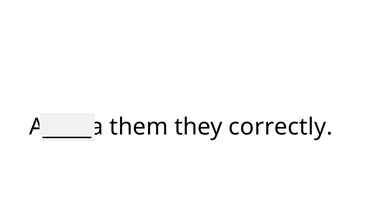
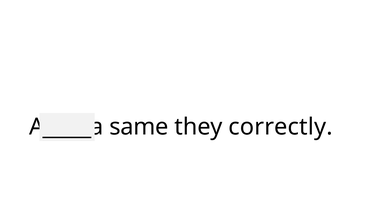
them: them -> same
